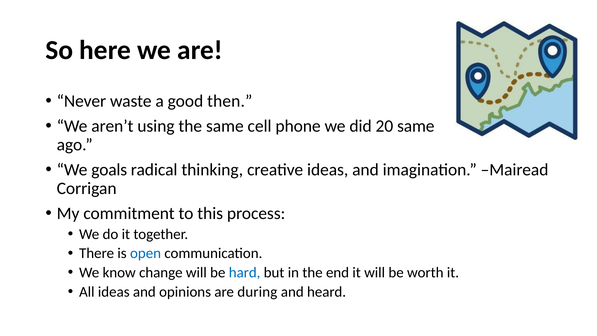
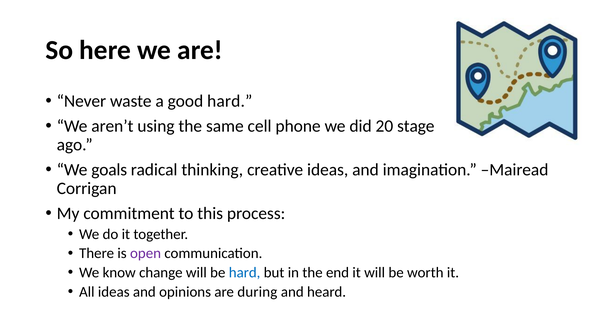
good then: then -> hard
20 same: same -> stage
open colour: blue -> purple
